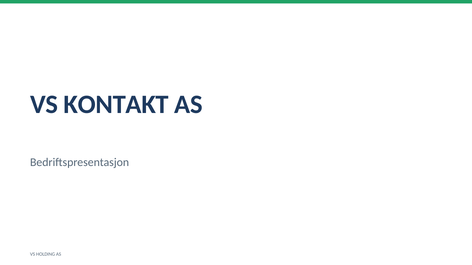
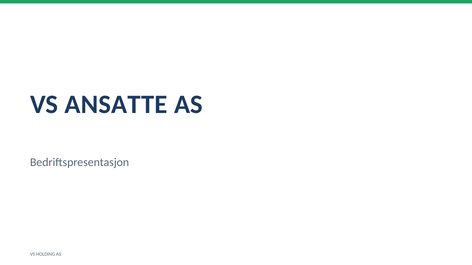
KONTAKT: KONTAKT -> ANSATTE
